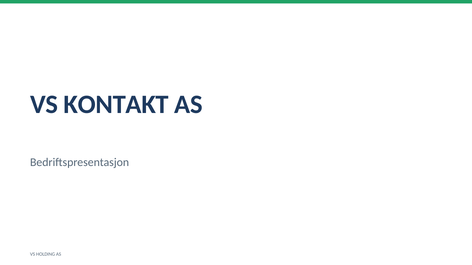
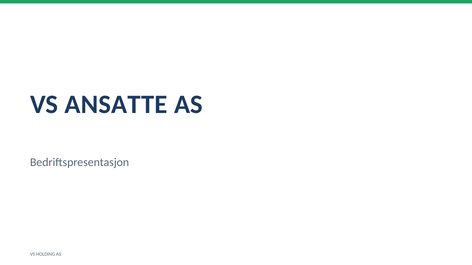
KONTAKT: KONTAKT -> ANSATTE
